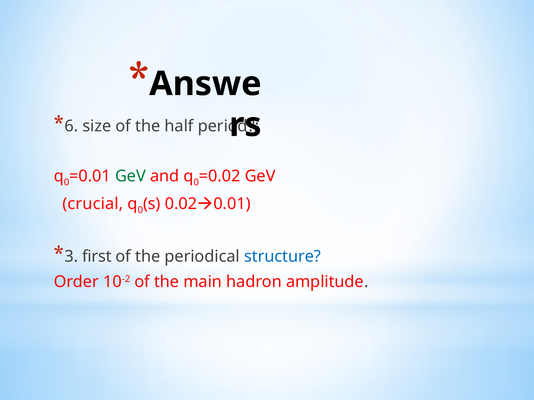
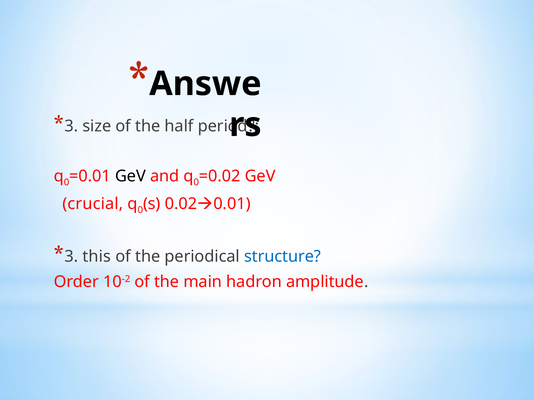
6 at (71, 126): 6 -> 3
GeV at (130, 176) colour: green -> black
first: first -> this
